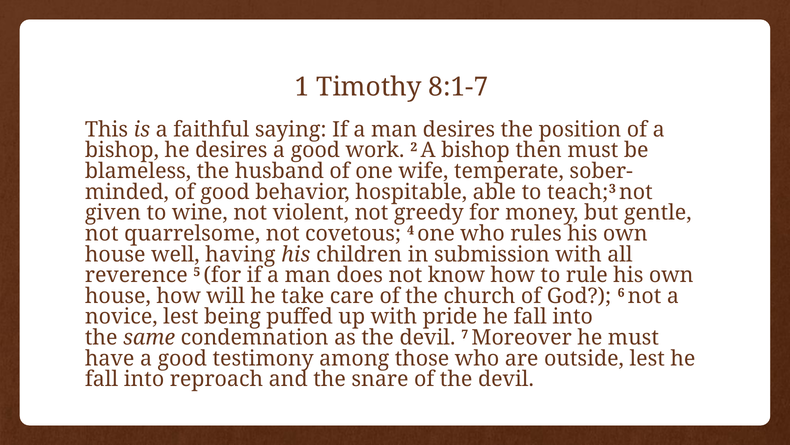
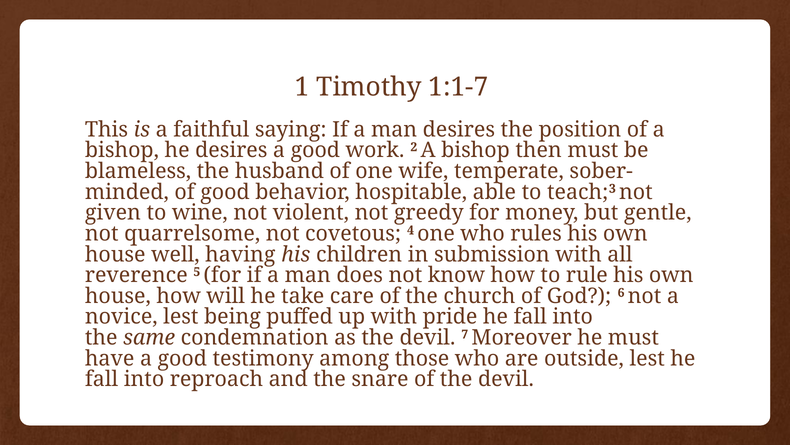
8:1-7: 8:1-7 -> 1:1-7
